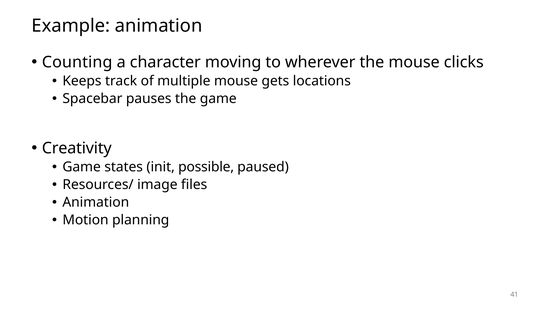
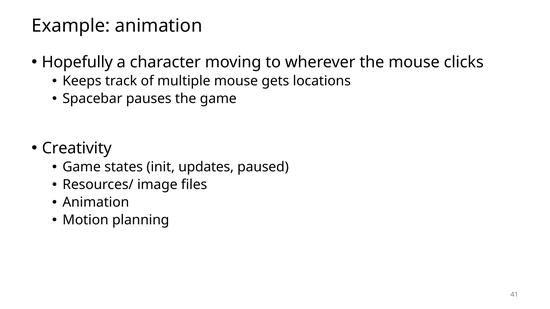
Counting: Counting -> Hopefully
possible: possible -> updates
